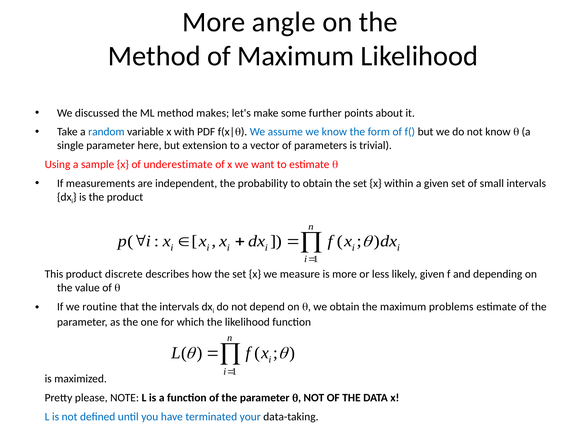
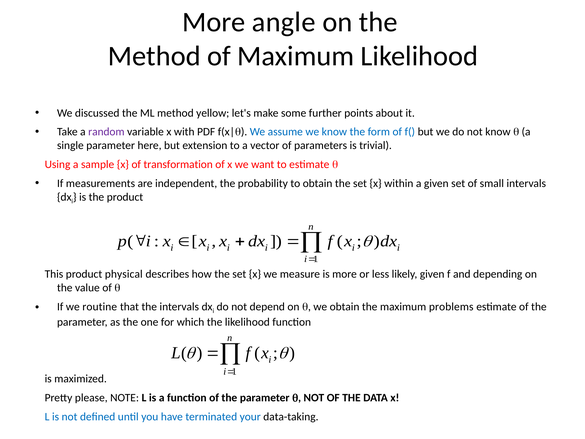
makes: makes -> yellow
random colour: blue -> purple
underestimate: underestimate -> transformation
discrete: discrete -> physical
